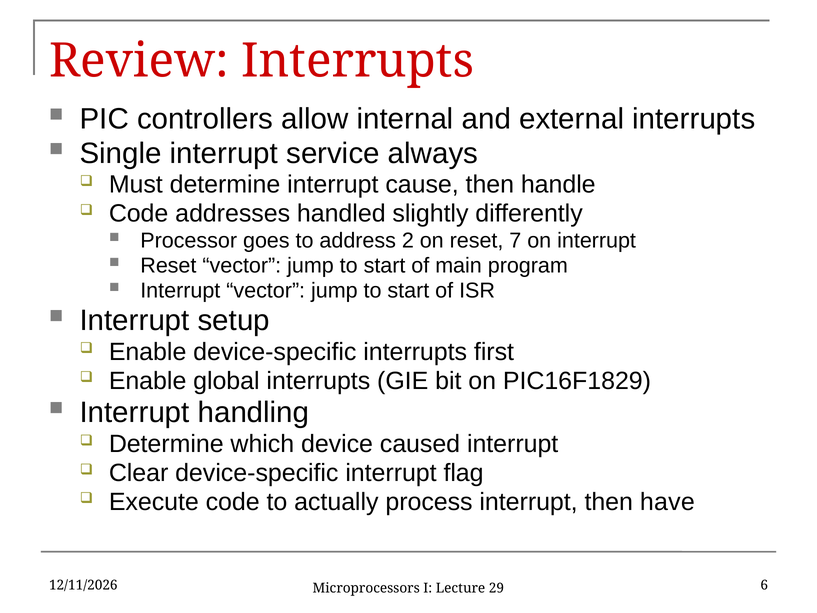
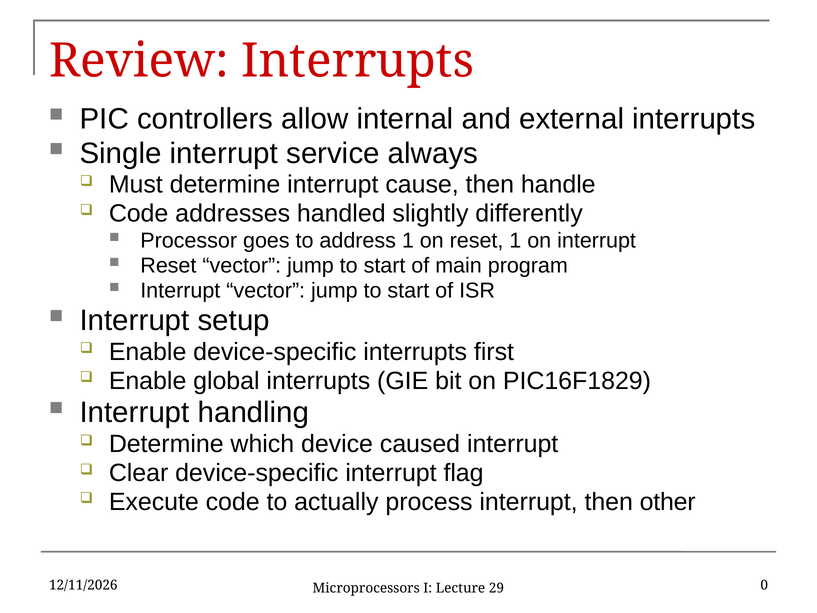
address 2: 2 -> 1
reset 7: 7 -> 1
have: have -> other
6: 6 -> 0
